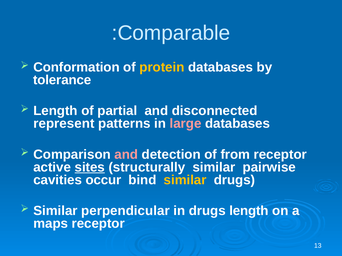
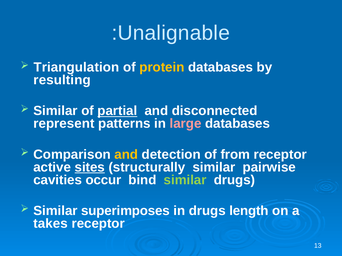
Comparable: Comparable -> Unalignable
Conformation: Conformation -> Triangulation
tolerance: tolerance -> resulting
Length at (55, 111): Length -> Similar
partial underline: none -> present
and at (126, 155) colour: pink -> yellow
similar at (185, 180) colour: yellow -> light green
perpendicular: perpendicular -> superimposes
maps: maps -> takes
